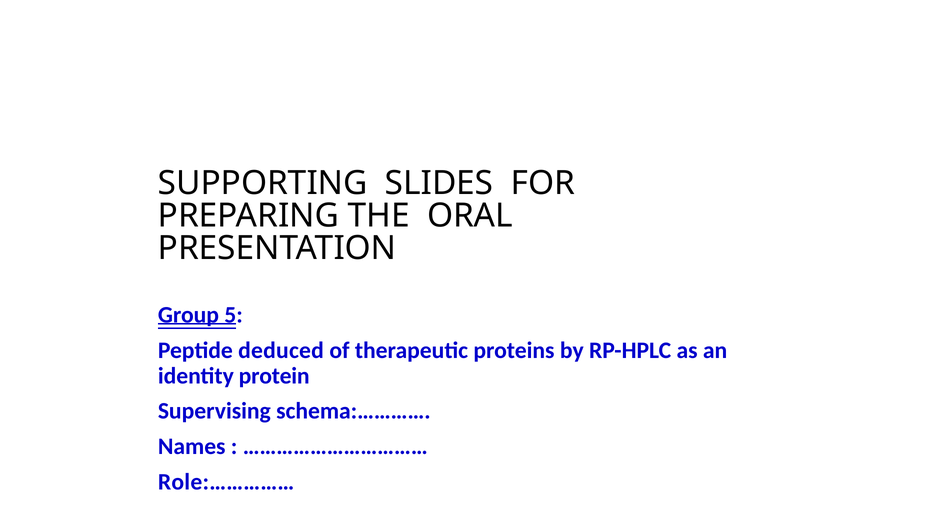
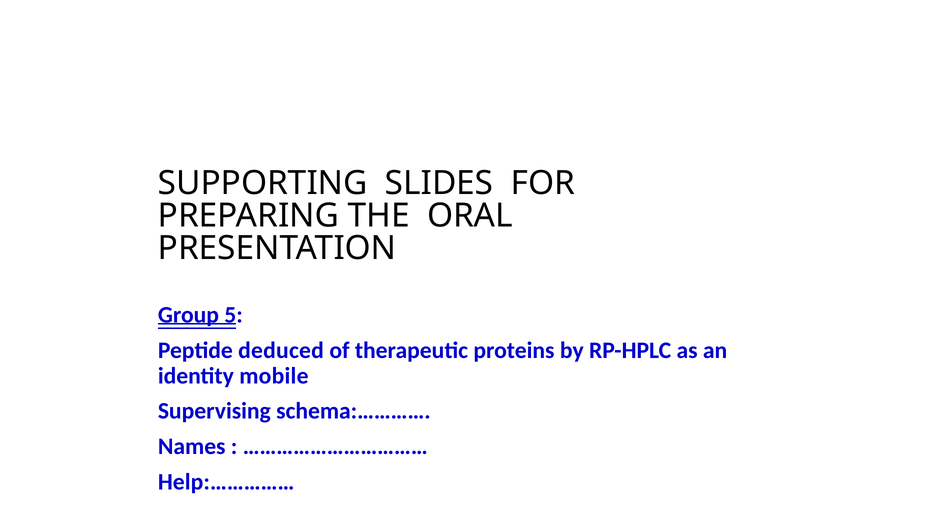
protein: protein -> mobile
Role:……………: Role:…………… -> Help:……………
